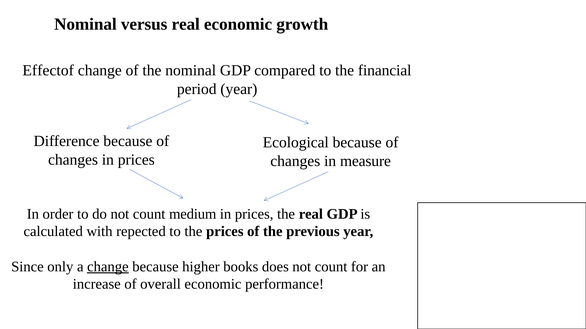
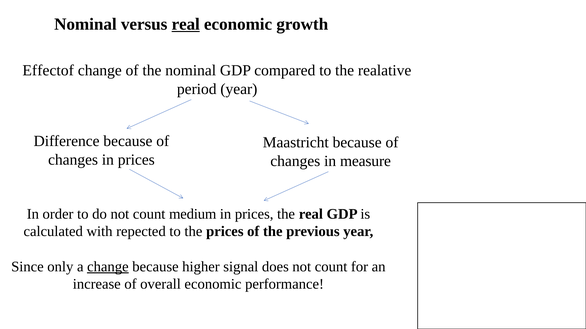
real at (186, 24) underline: none -> present
financial: financial -> realative
Ecological: Ecological -> Maastricht
books: books -> signal
